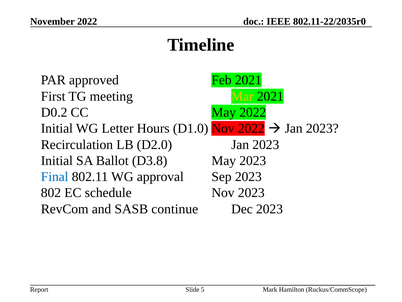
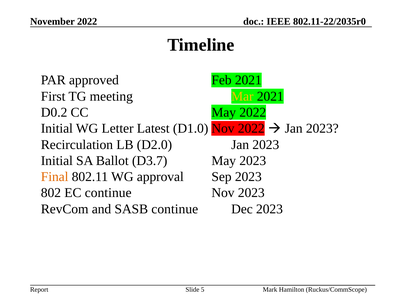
Hours: Hours -> Latest
D3.8: D3.8 -> D3.7
Final colour: blue -> orange
EC schedule: schedule -> continue
